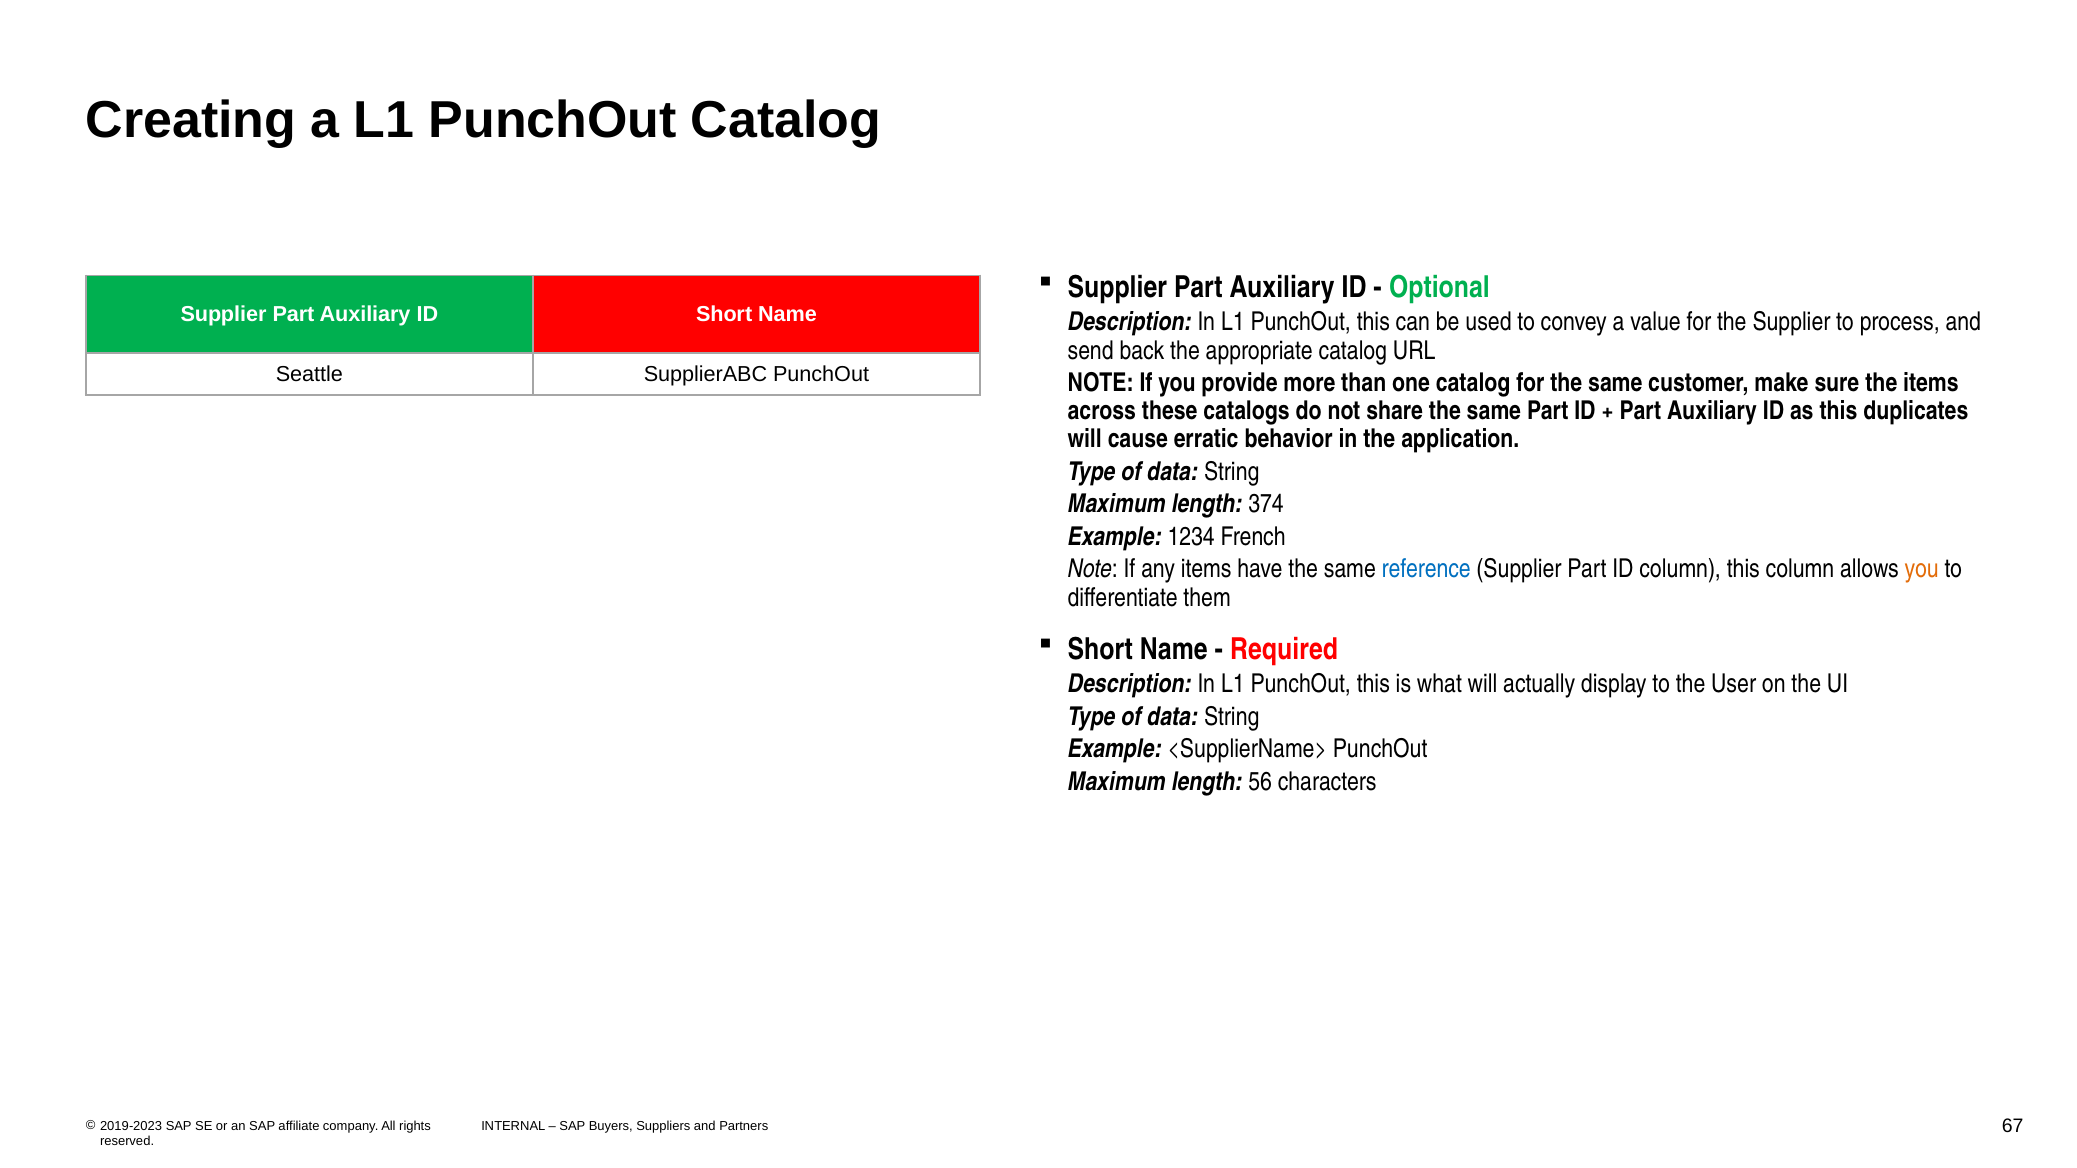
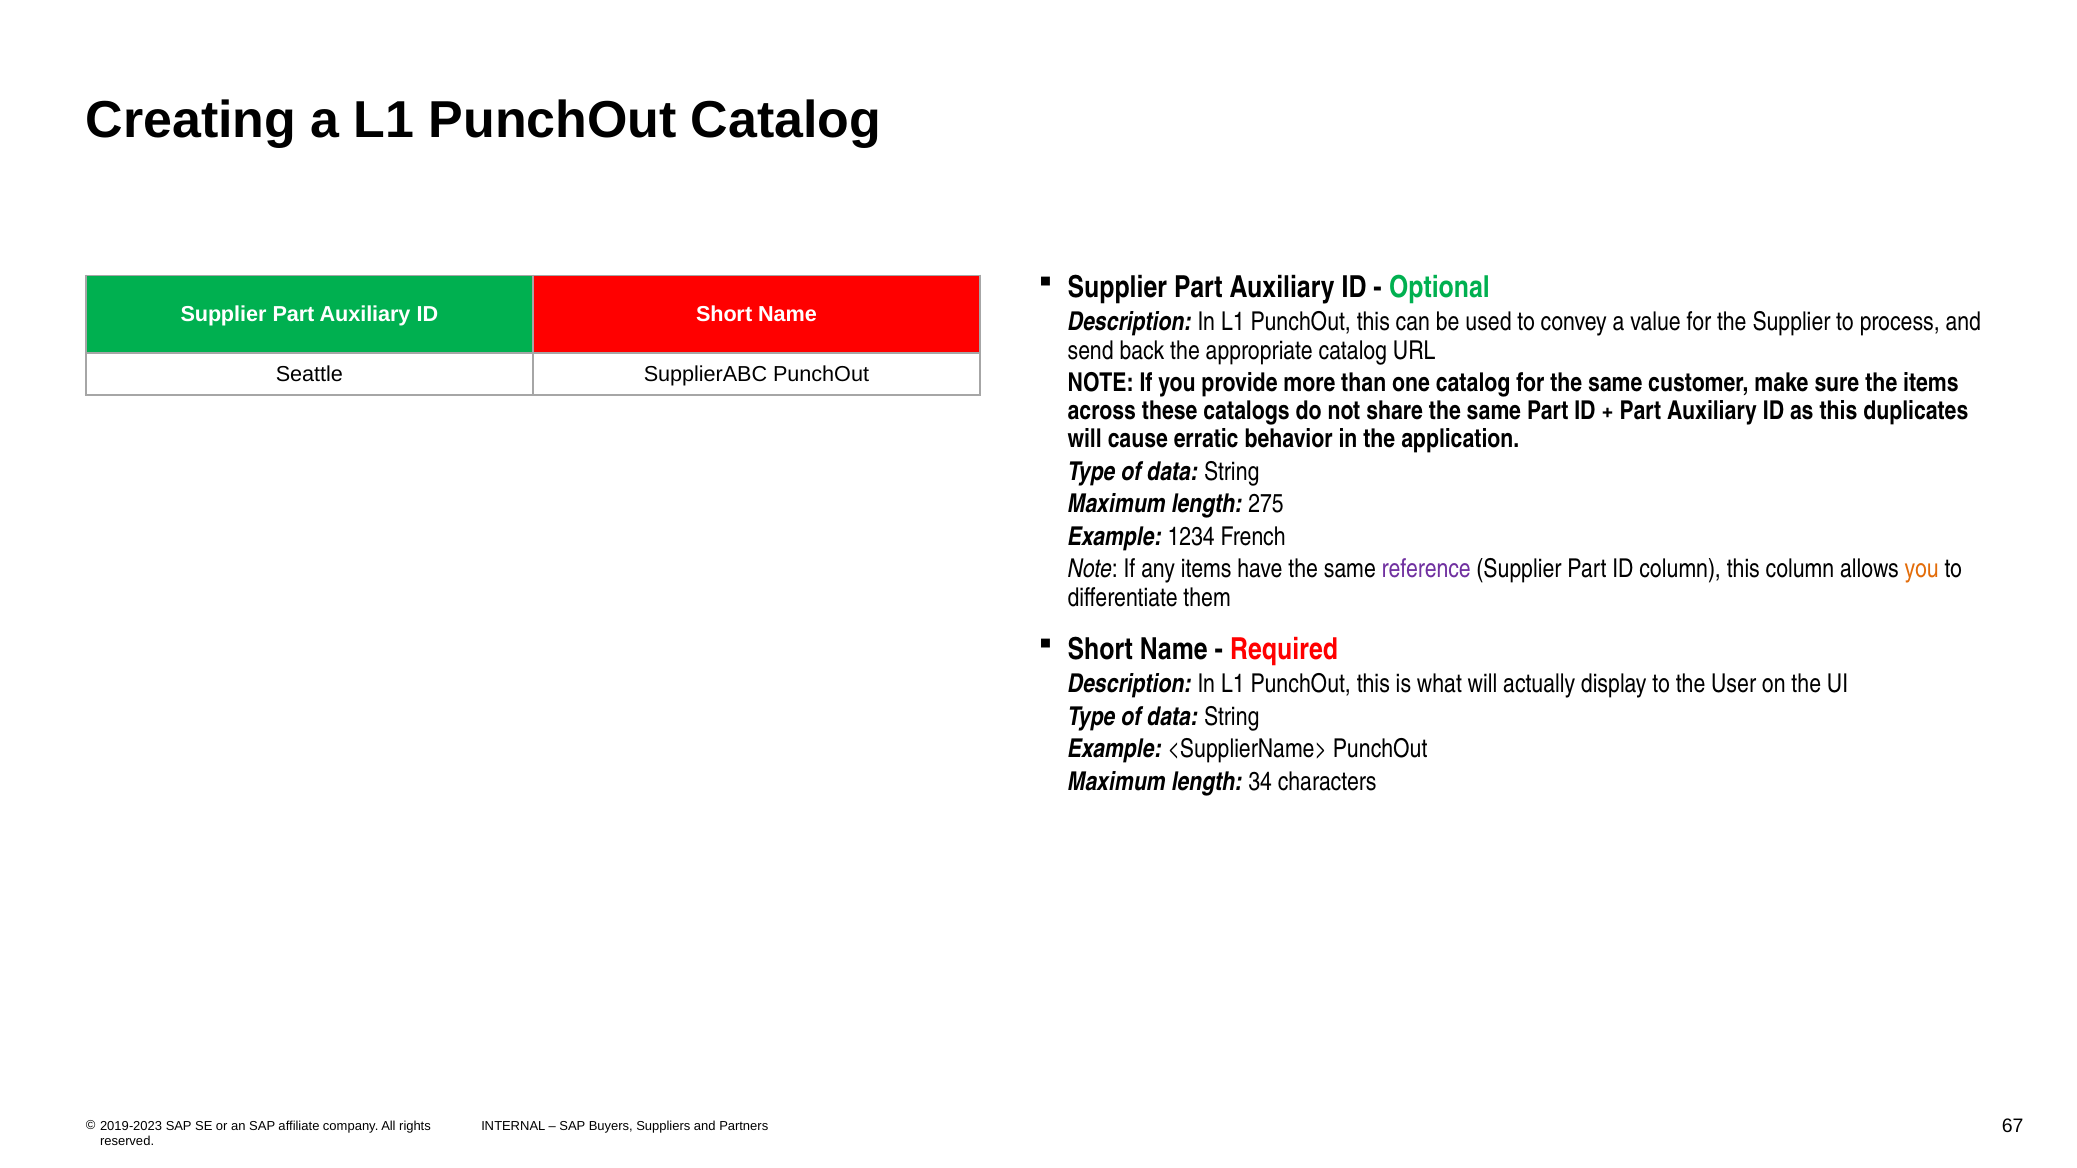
374: 374 -> 275
reference colour: blue -> purple
56: 56 -> 34
